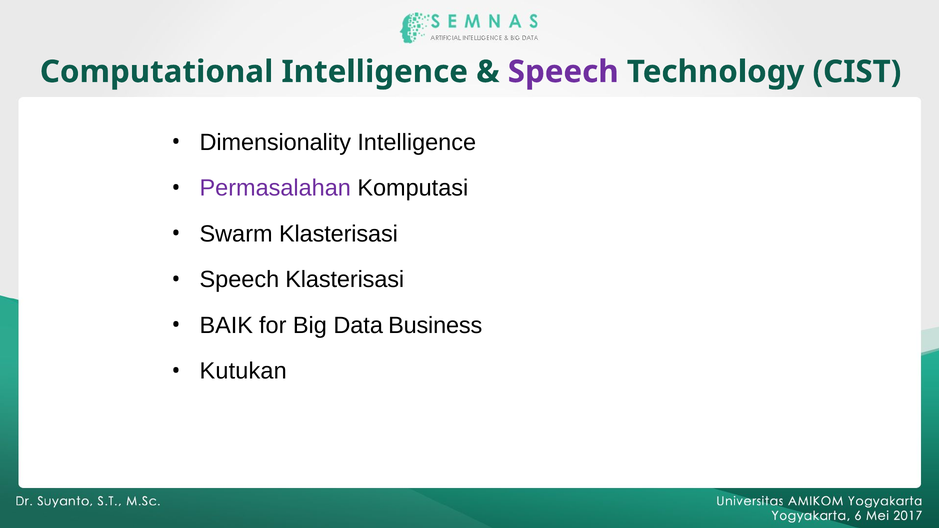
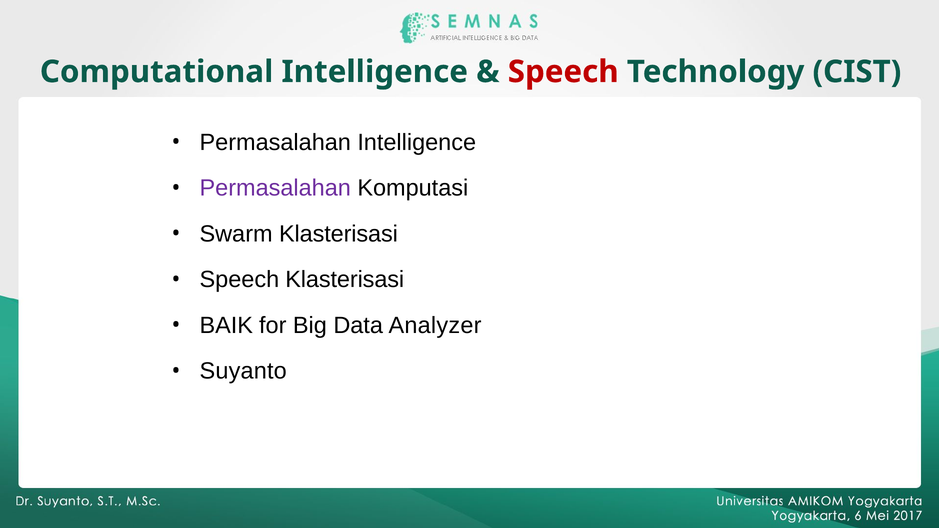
Speech at (563, 72) colour: purple -> red
Dimensionality at (275, 142): Dimensionality -> Permasalahan
Business: Business -> Analyzer
Kutukan: Kutukan -> Suyanto
